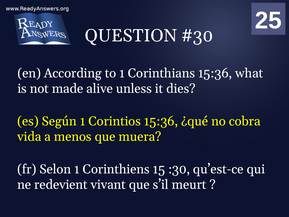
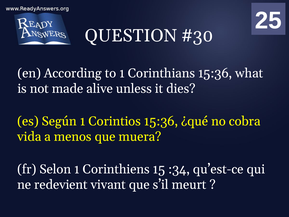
:30: :30 -> :34
